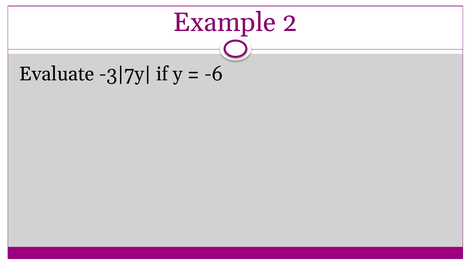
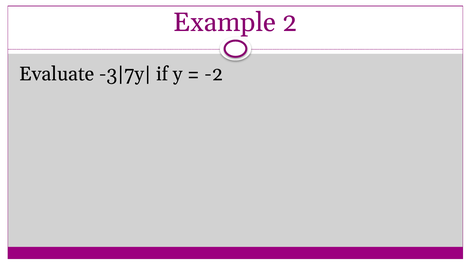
-6: -6 -> -2
